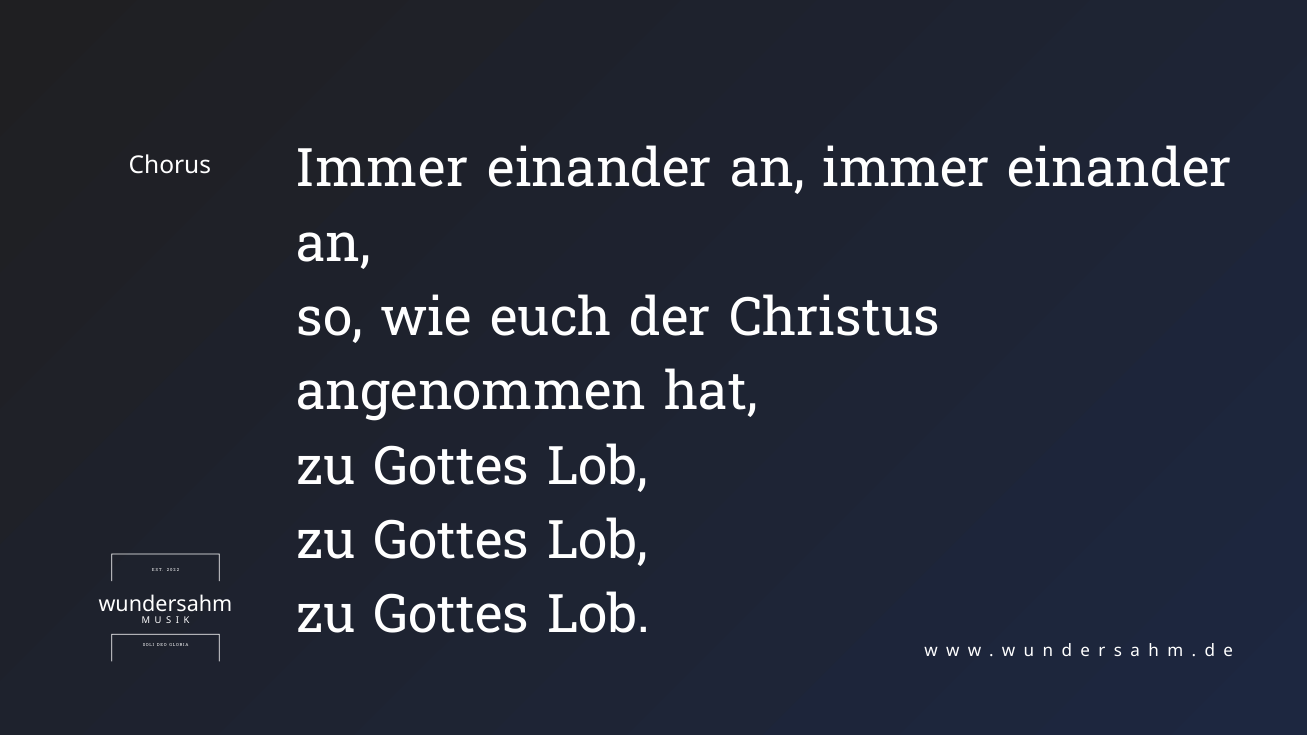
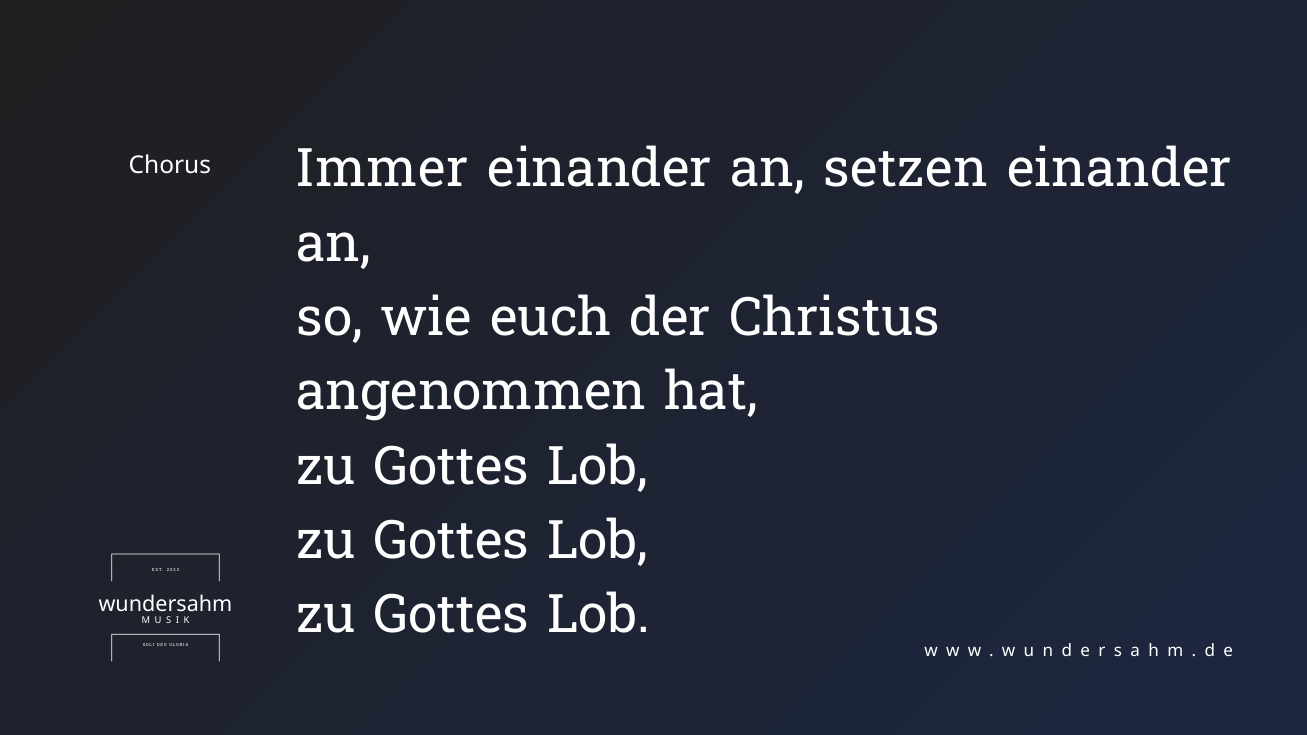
an immer: immer -> setzen
